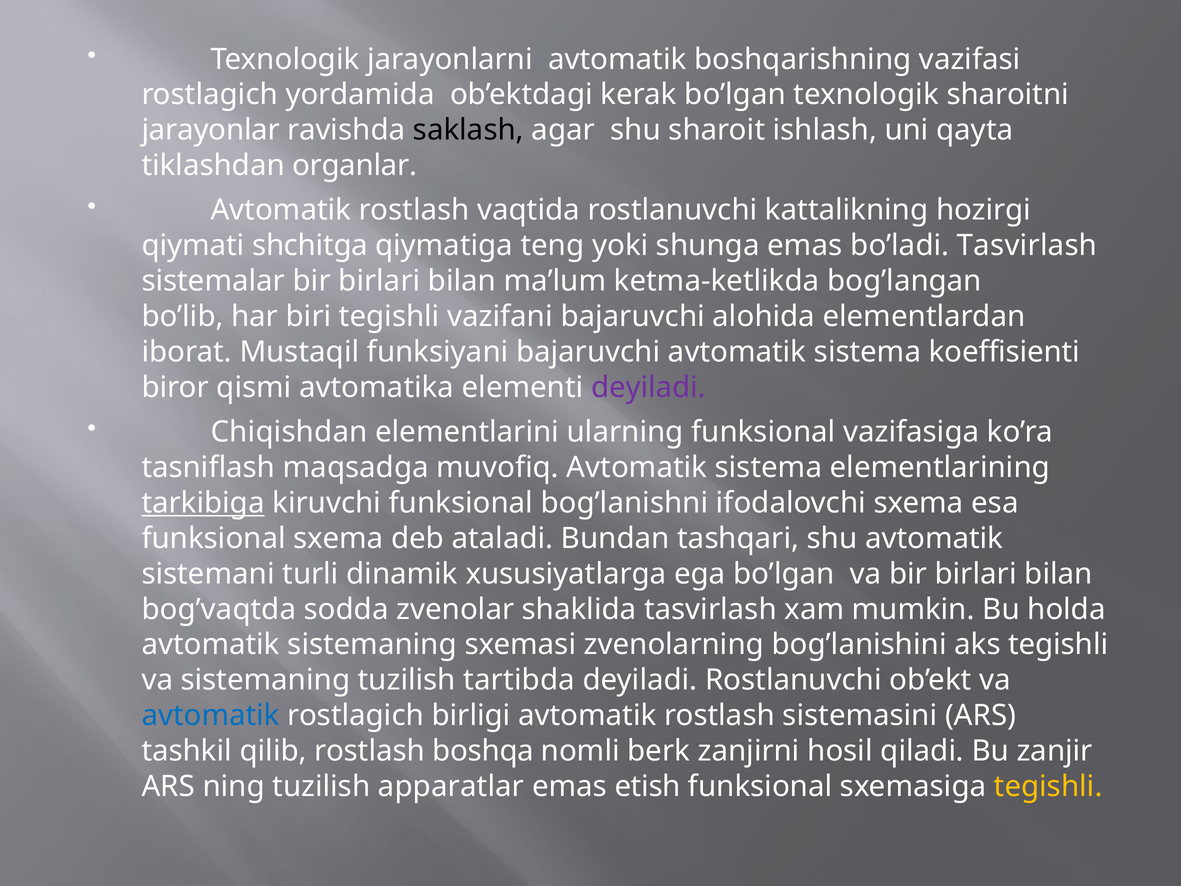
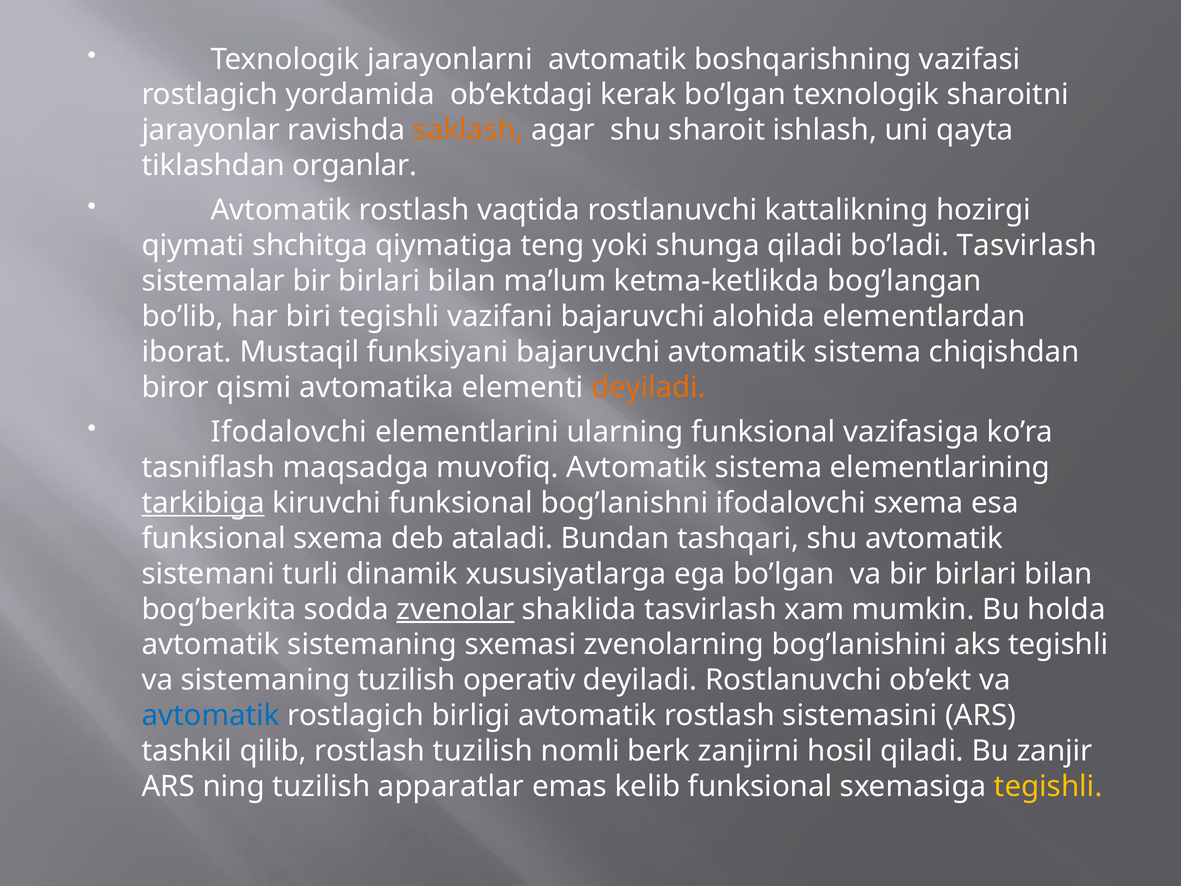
saklash colour: black -> orange
shunga emas: emas -> qiladi
koeffisienti: koeffisienti -> chiqishdan
deyiladi at (648, 387) colour: purple -> orange
Chiqishdan at (289, 432): Chiqishdan -> Ifodalovchi
bog’vaqtda: bog’vaqtda -> bog’berkita
zvenolar underline: none -> present
tartibda: tartibda -> operativ
rostlash boshqa: boshqa -> tuzilish
etish: etish -> kelib
